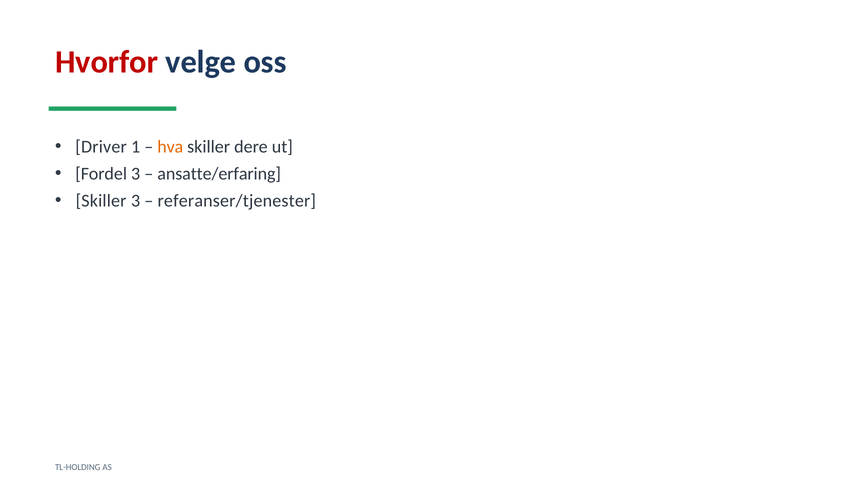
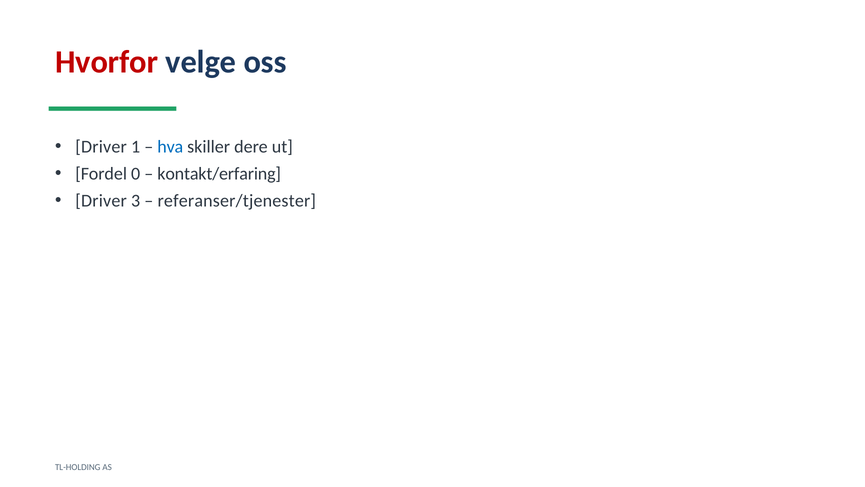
hva colour: orange -> blue
Fordel 3: 3 -> 0
ansatte/erfaring: ansatte/erfaring -> kontakt/erfaring
Skiller at (101, 201): Skiller -> Driver
